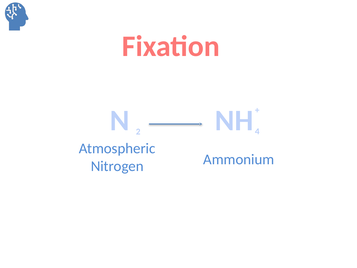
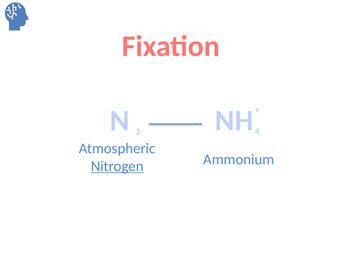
Nitrogen underline: none -> present
